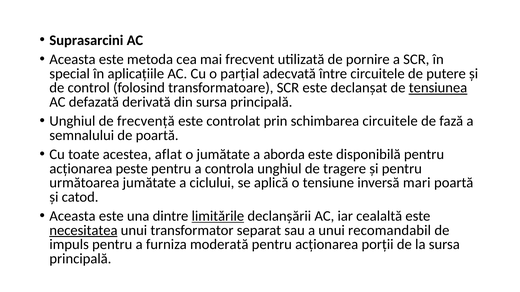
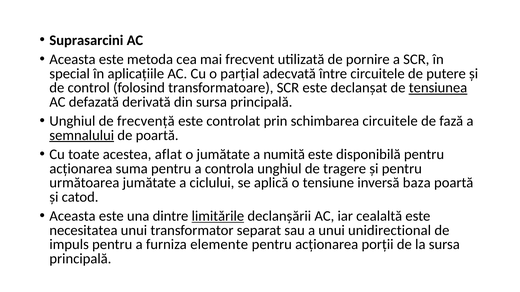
semnalului underline: none -> present
aborda: aborda -> numită
peste: peste -> suma
mari: mari -> baza
necesitatea underline: present -> none
recomandabil: recomandabil -> unidirectional
moderată: moderată -> elemente
